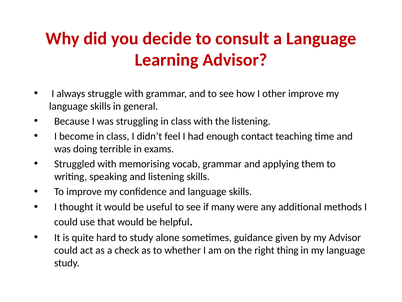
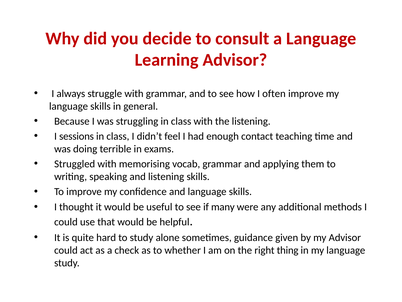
other: other -> often
become: become -> sessions
